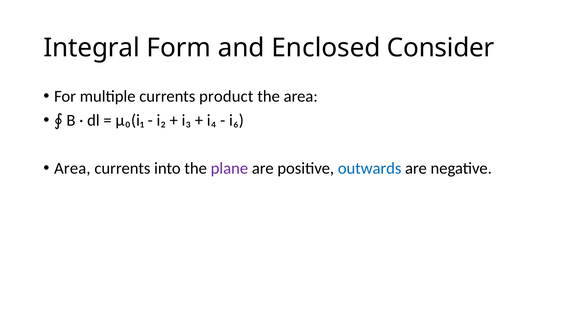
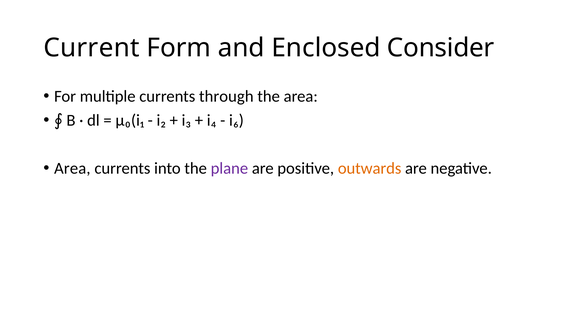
Integral: Integral -> Current
product: product -> through
outwards colour: blue -> orange
